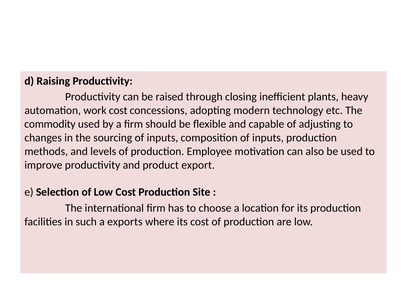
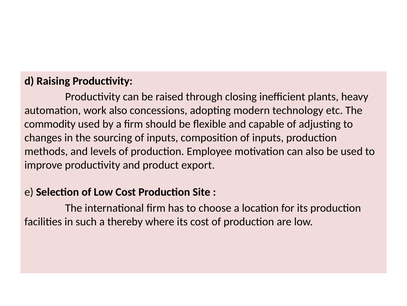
work cost: cost -> also
exports: exports -> thereby
